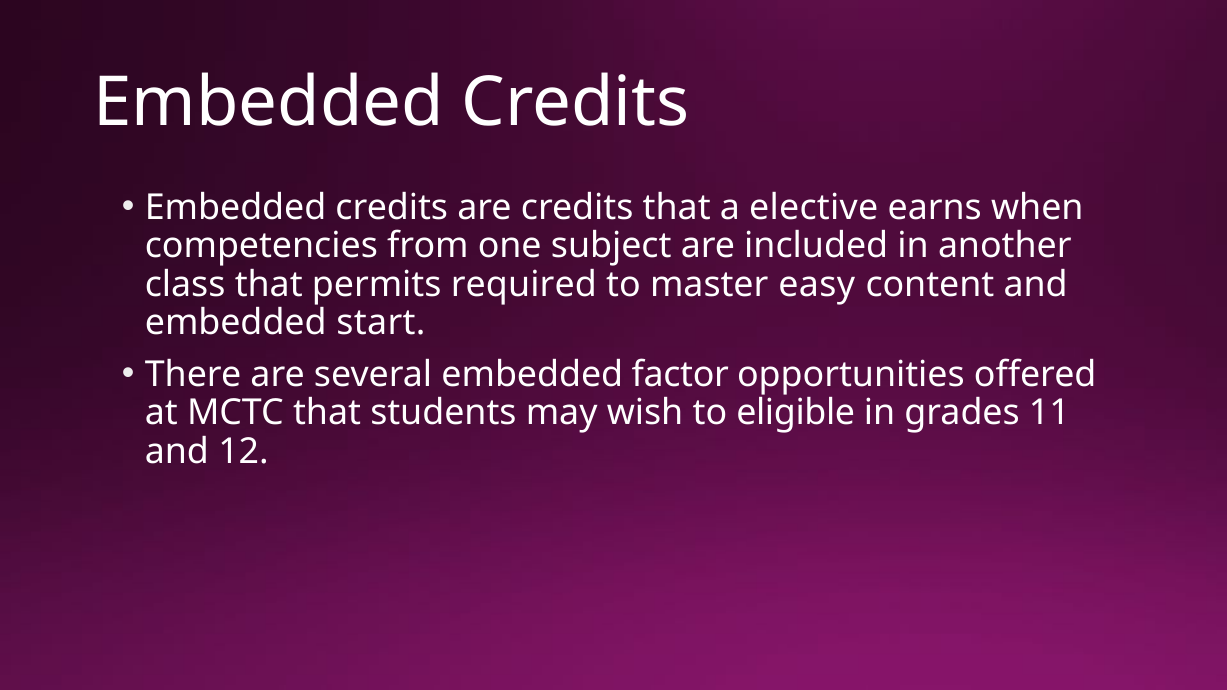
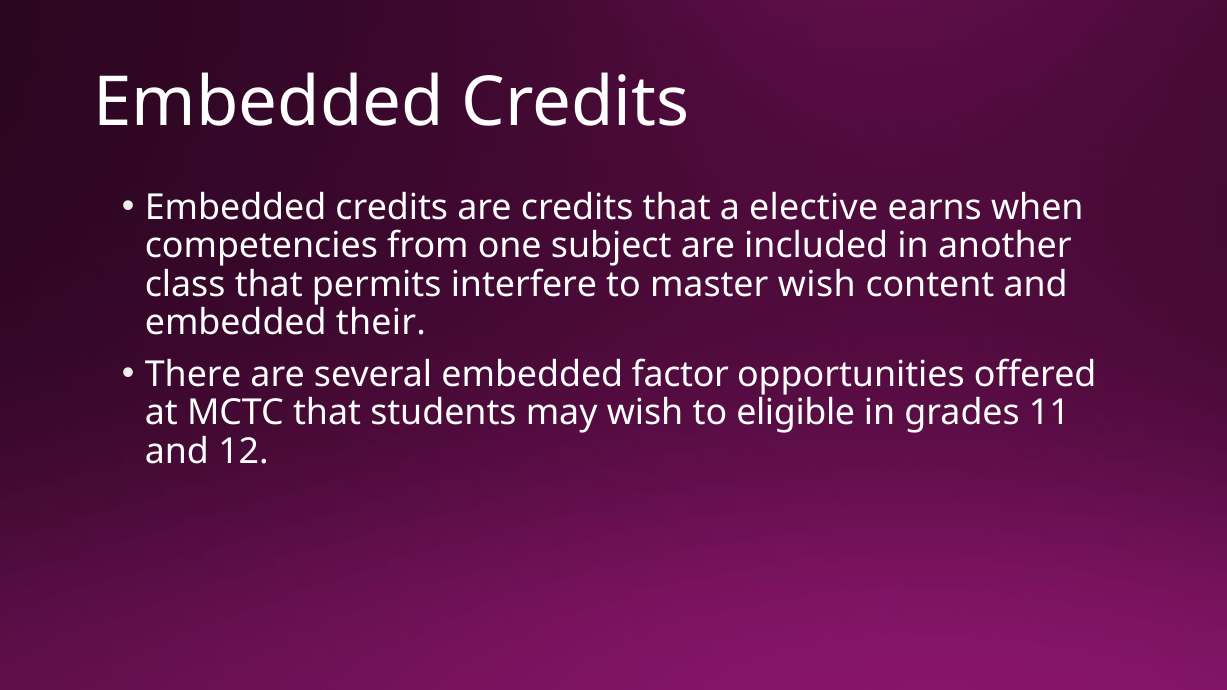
required: required -> interfere
master easy: easy -> wish
start: start -> their
